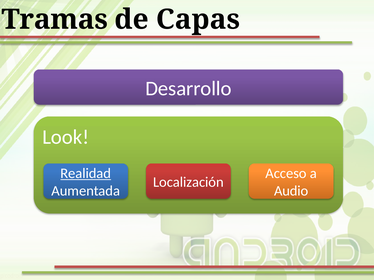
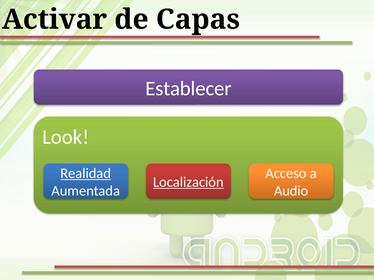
Tramas: Tramas -> Activar
Desarrollo: Desarrollo -> Establecer
Localización underline: none -> present
